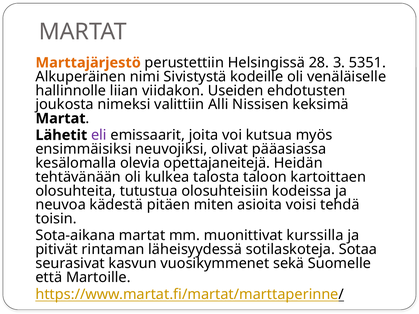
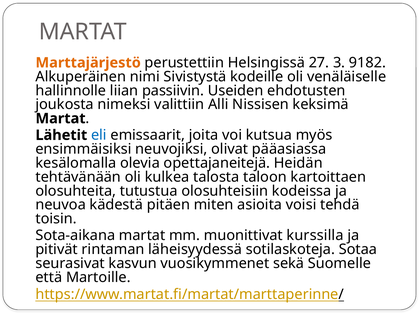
28: 28 -> 27
5351: 5351 -> 9182
viidakon: viidakon -> passiivin
eli colour: purple -> blue
